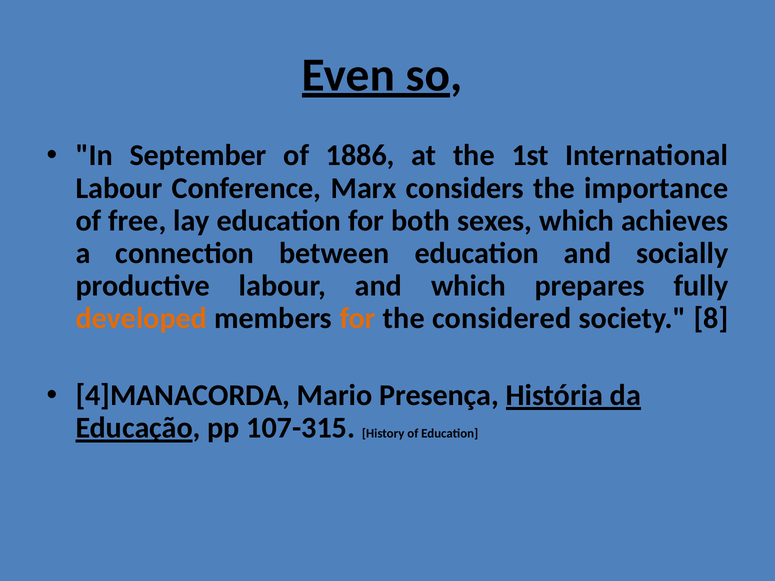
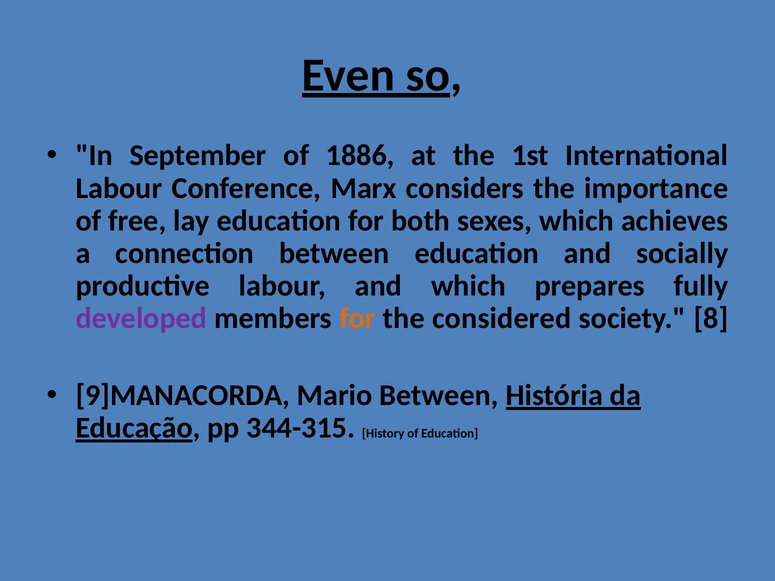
developed colour: orange -> purple
4]MANACORDA: 4]MANACORDA -> 9]MANACORDA
Mario Presença: Presença -> Between
107-315: 107-315 -> 344-315
